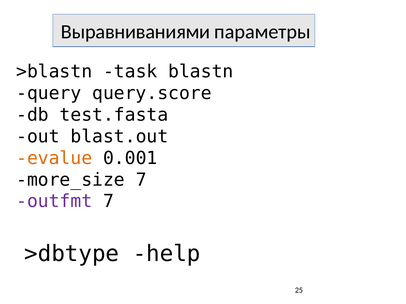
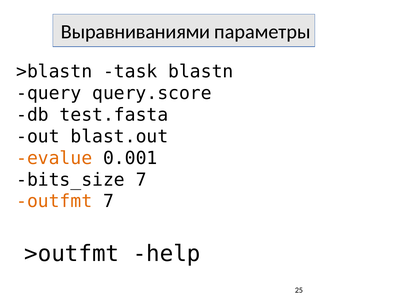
more_size: more_size -> bits_size
outfmt colour: purple -> orange
>dbtype: >dbtype -> >outfmt
